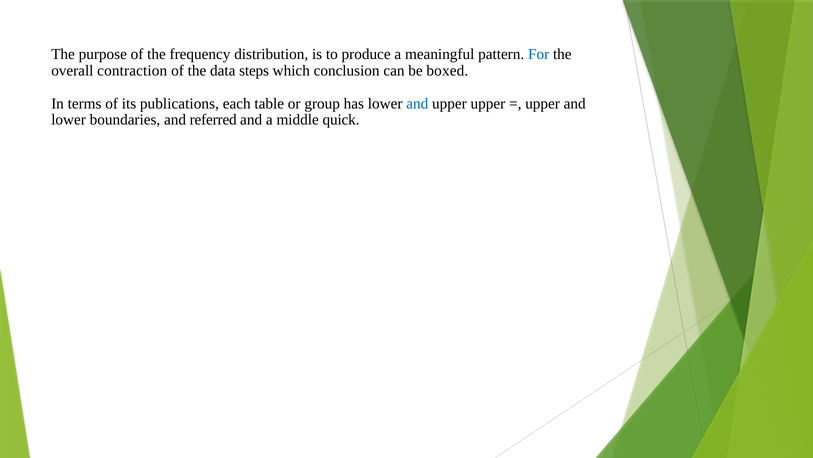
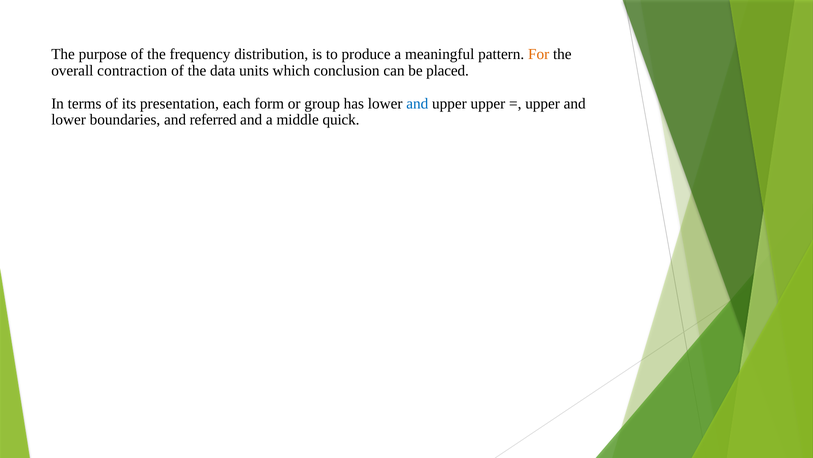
For colour: blue -> orange
steps: steps -> units
boxed: boxed -> placed
publications: publications -> presentation
table: table -> form
